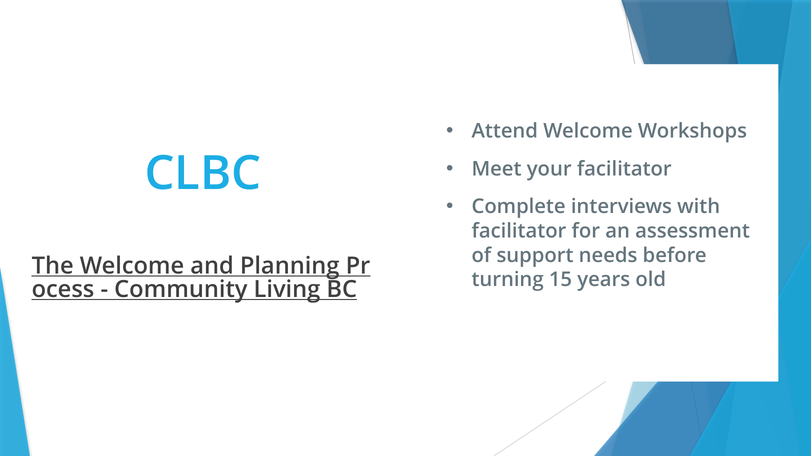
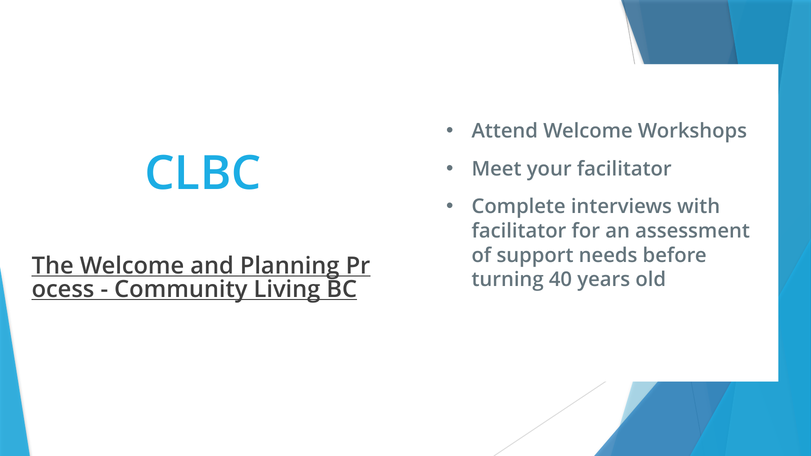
15: 15 -> 40
